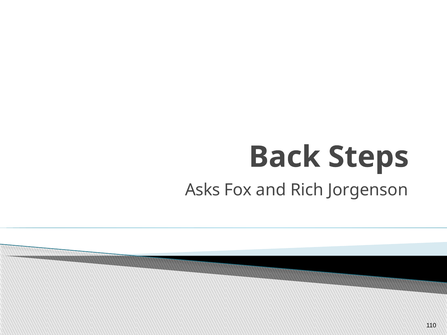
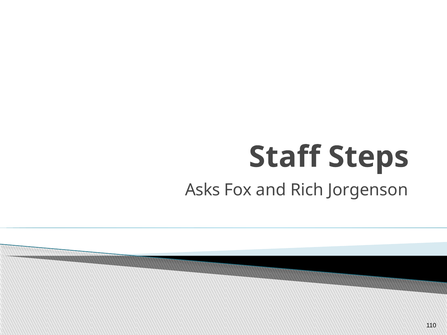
Back: Back -> Staff
